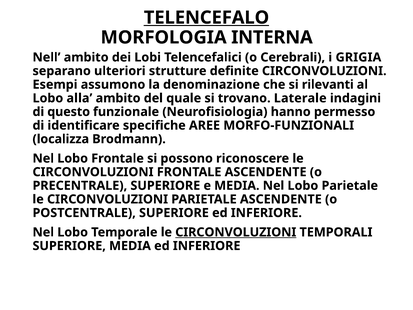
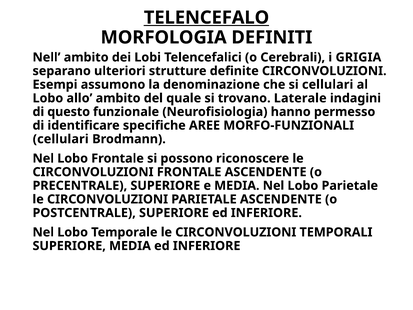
INTERNA: INTERNA -> DEFINITI
si rilevanti: rilevanti -> cellulari
alla: alla -> allo
localizza at (61, 139): localizza -> cellulari
CIRCONVOLUZIONI at (236, 232) underline: present -> none
